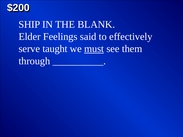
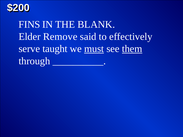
SHIP: SHIP -> FINS
Feelings: Feelings -> Remove
them underline: none -> present
